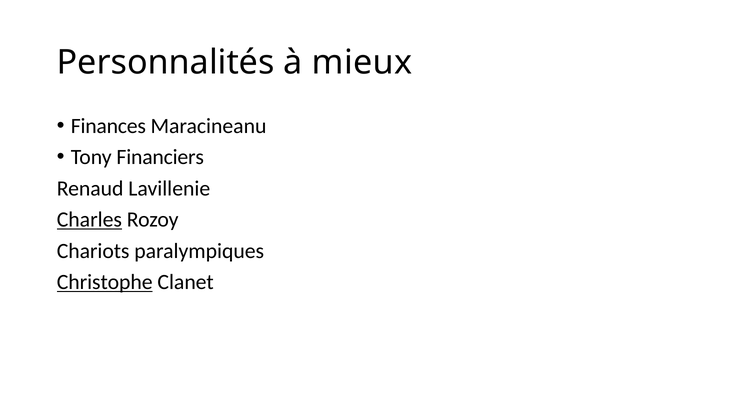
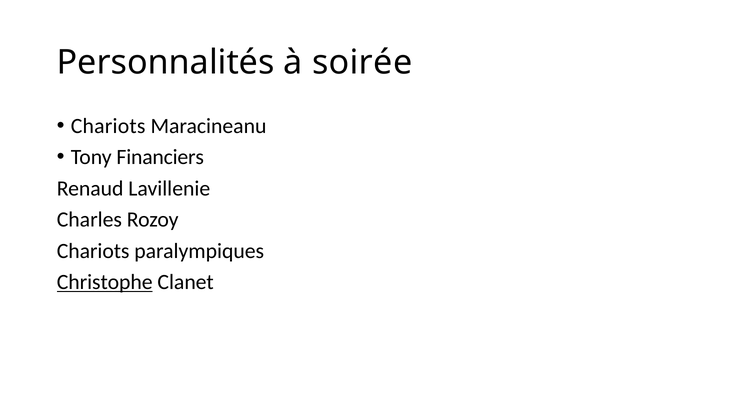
mieux: mieux -> soirée
Finances at (108, 126): Finances -> Chariots
Charles underline: present -> none
